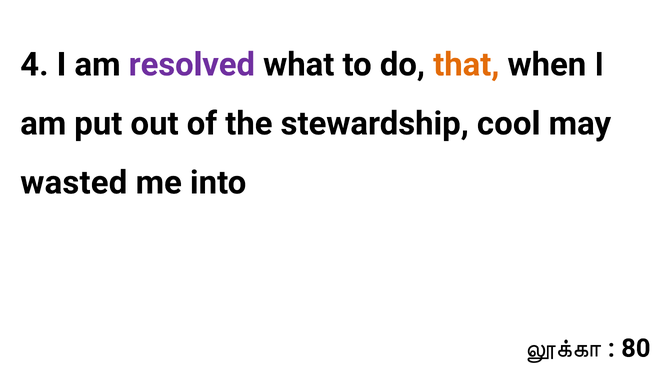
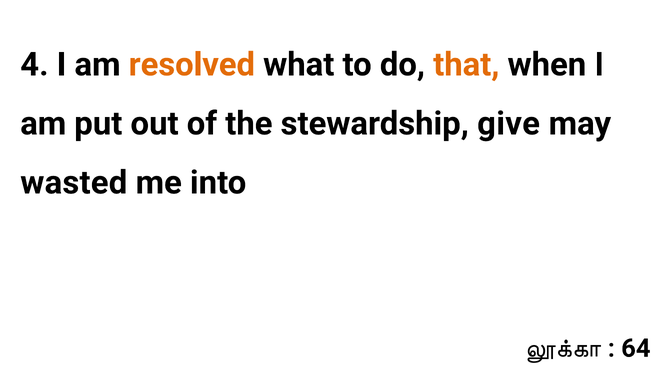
resolved colour: purple -> orange
cool: cool -> give
80: 80 -> 64
